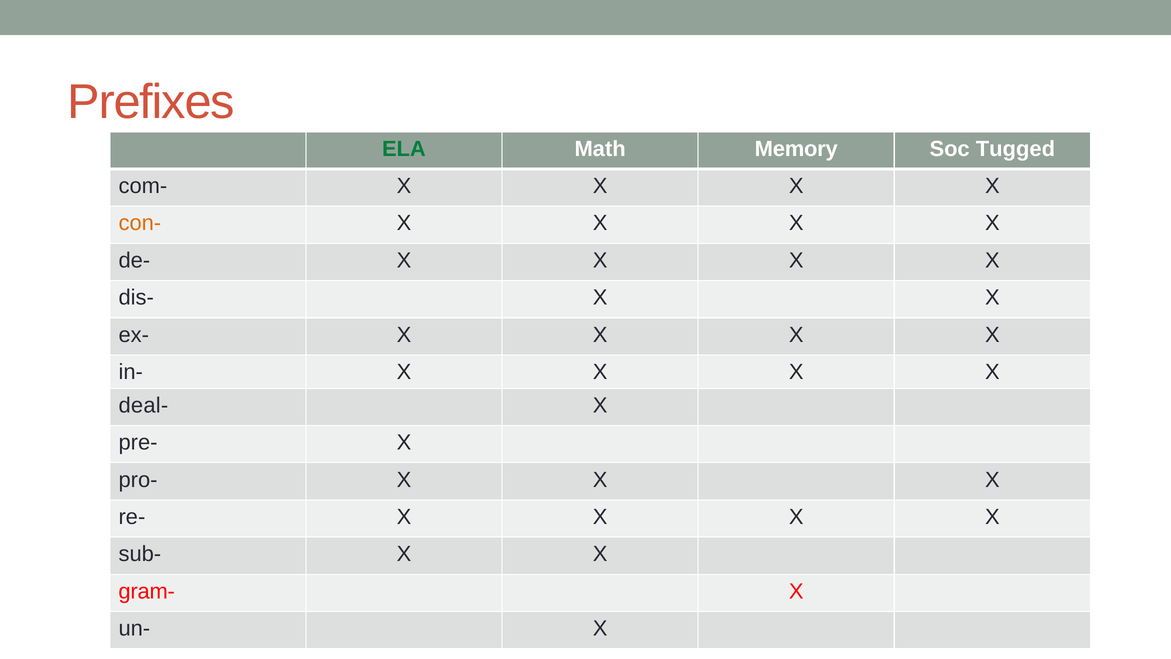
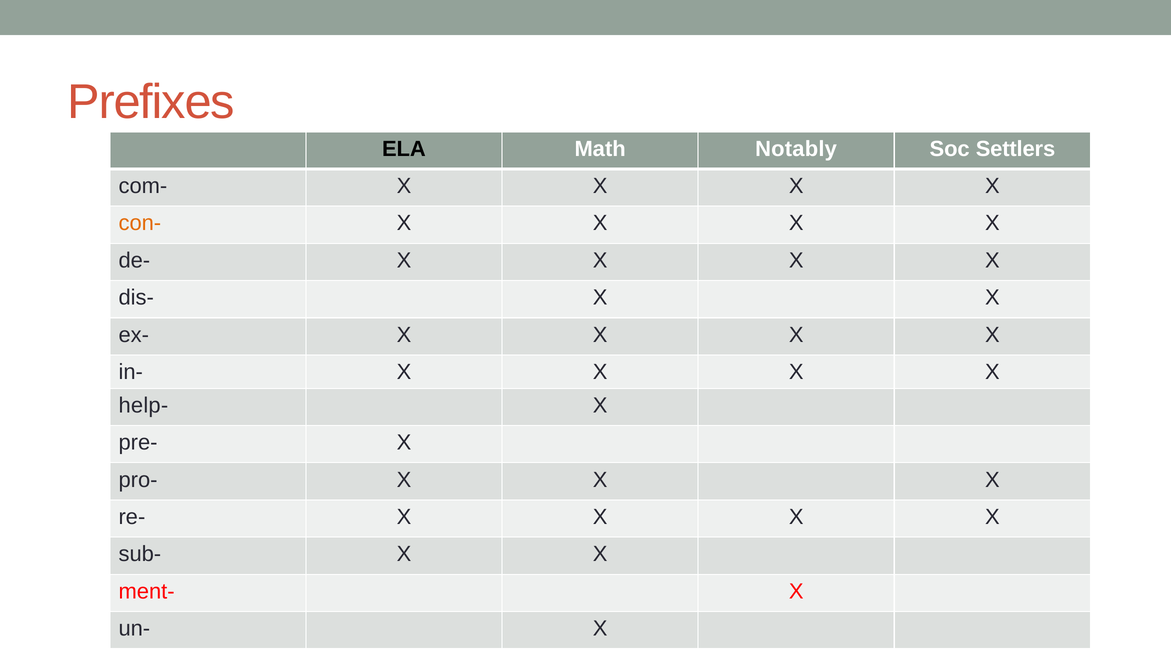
ELA colour: green -> black
Memory: Memory -> Notably
Tugged: Tugged -> Settlers
deal-: deal- -> help-
gram-: gram- -> ment-
